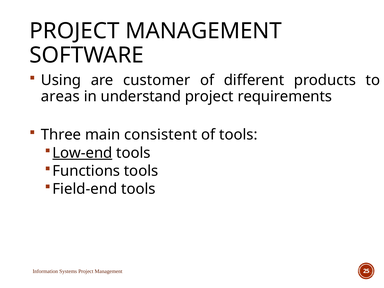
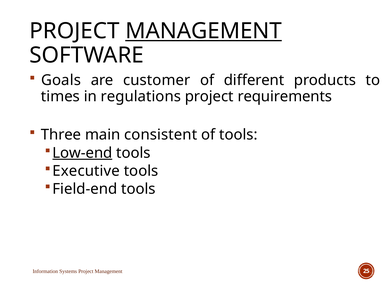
MANAGEMENT at (204, 31) underline: none -> present
Using: Using -> Goals
areas: areas -> times
understand: understand -> regulations
Functions: Functions -> Executive
